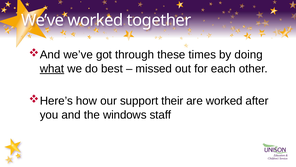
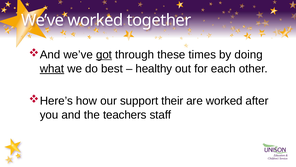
got underline: none -> present
missed: missed -> healthy
windows: windows -> teachers
